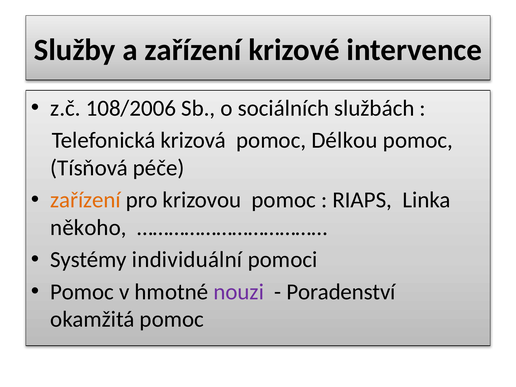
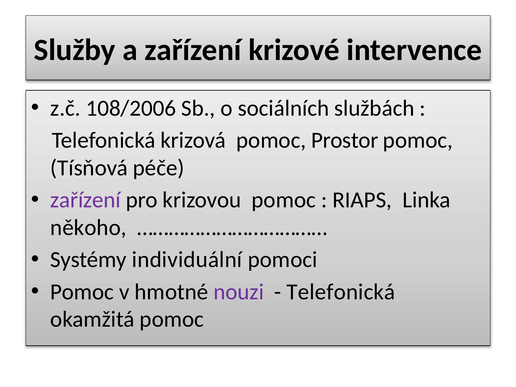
Délkou: Délkou -> Prostor
zařízení at (85, 200) colour: orange -> purple
Poradenství at (341, 292): Poradenství -> Telefonická
